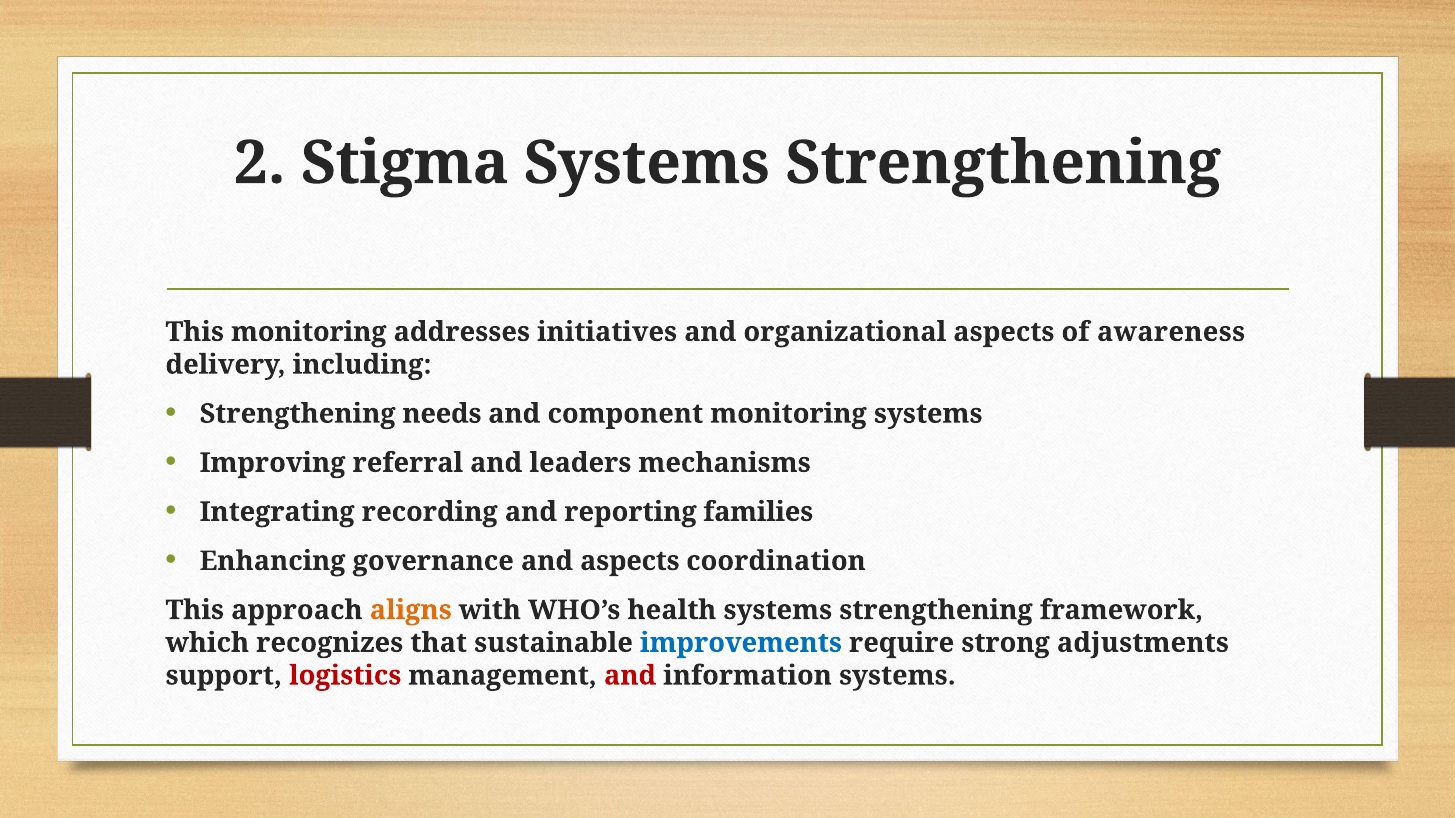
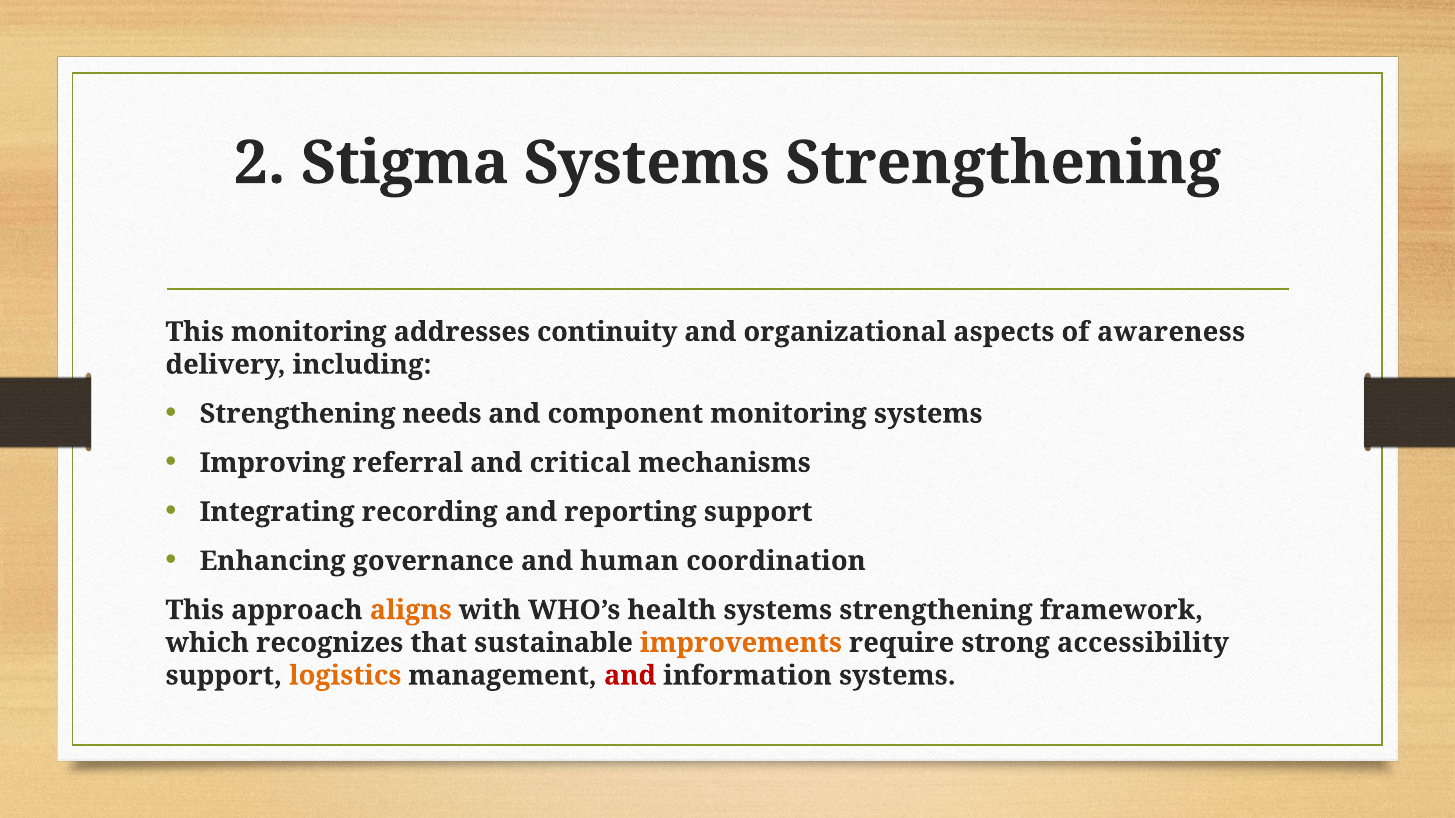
initiatives: initiatives -> continuity
leaders: leaders -> critical
reporting families: families -> support
and aspects: aspects -> human
improvements colour: blue -> orange
adjustments: adjustments -> accessibility
logistics colour: red -> orange
